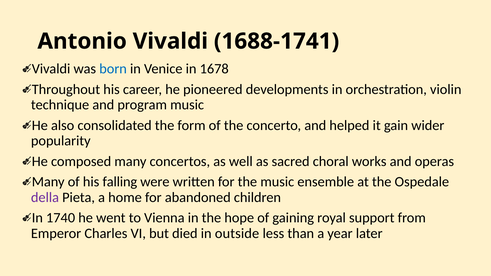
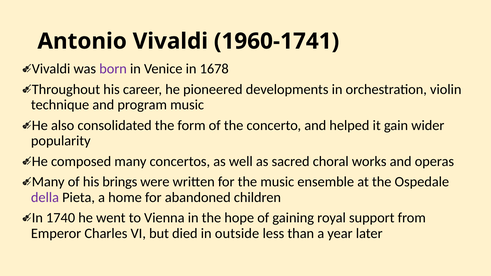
1688-1741: 1688-1741 -> 1960-1741
born colour: blue -> purple
falling: falling -> brings
